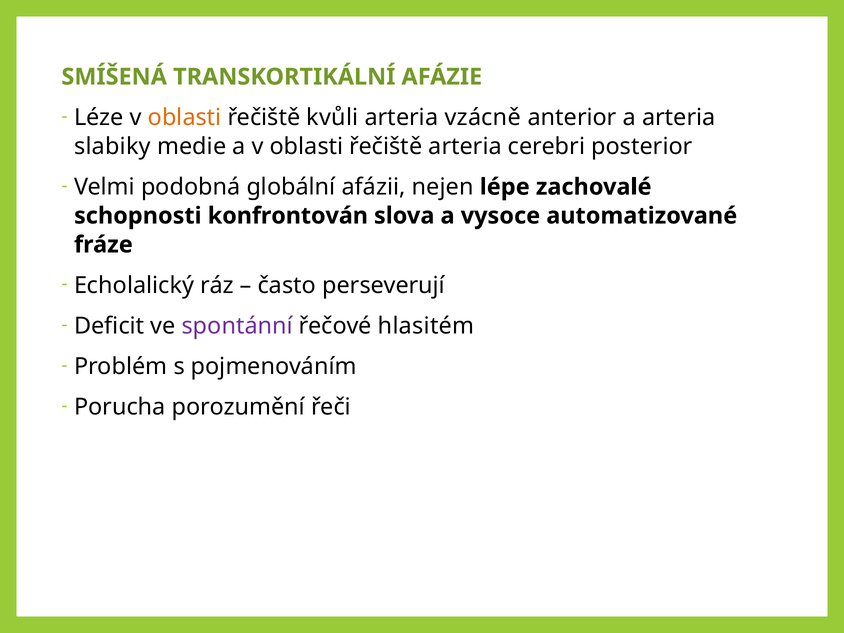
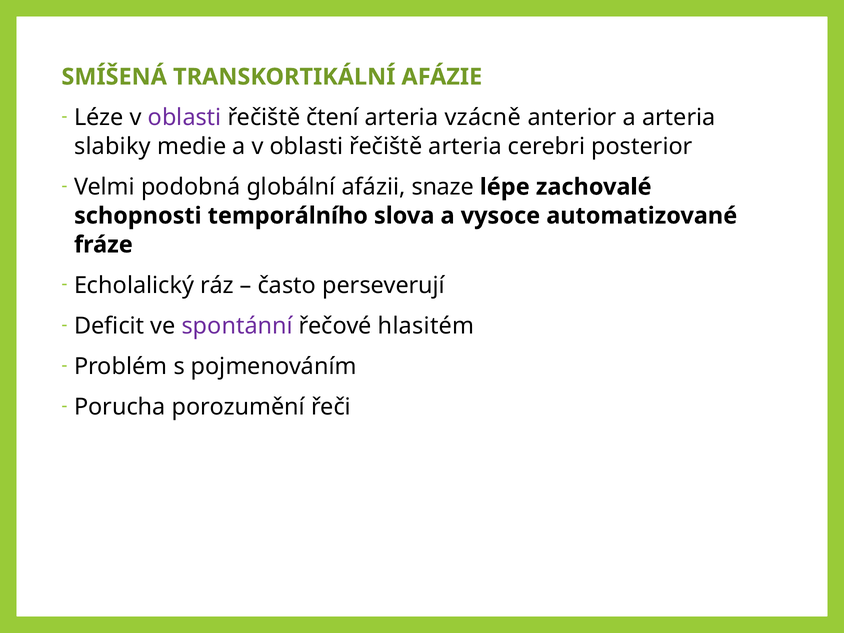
oblasti at (185, 117) colour: orange -> purple
kvůli: kvůli -> čtení
nejen: nejen -> snaze
konfrontován: konfrontován -> temporálního
